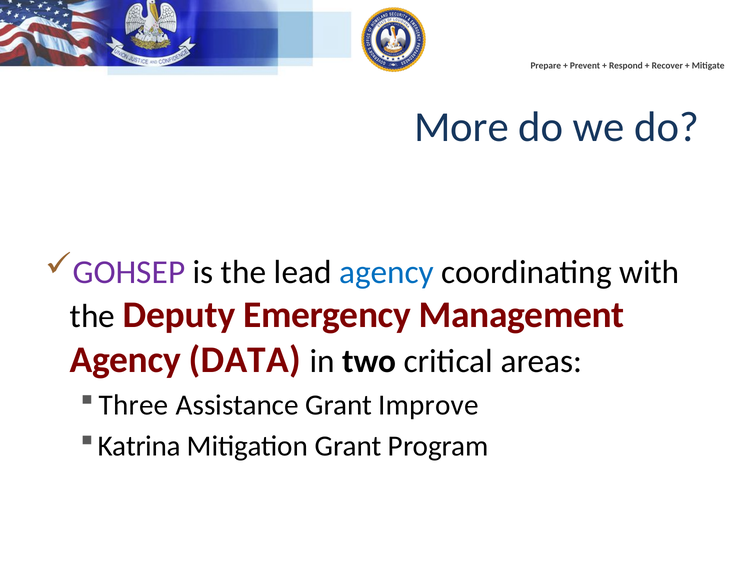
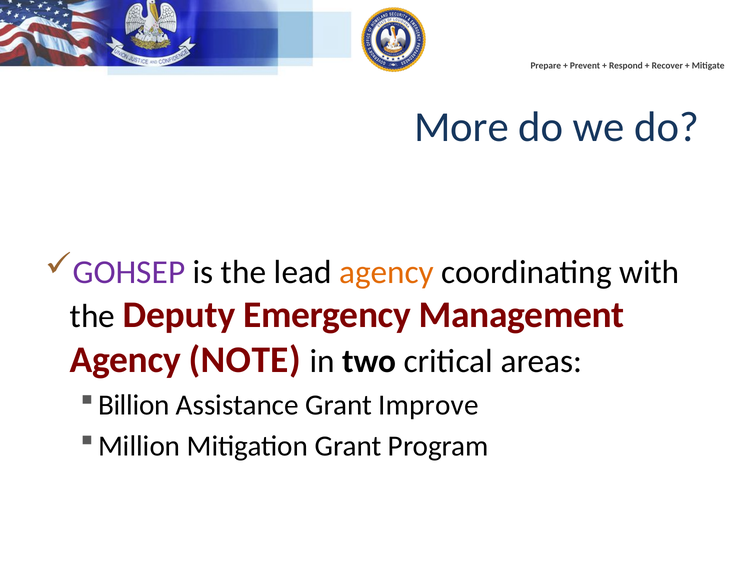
agency at (386, 272) colour: blue -> orange
DATA: DATA -> NOTE
Three: Three -> Billion
Katrina: Katrina -> Million
